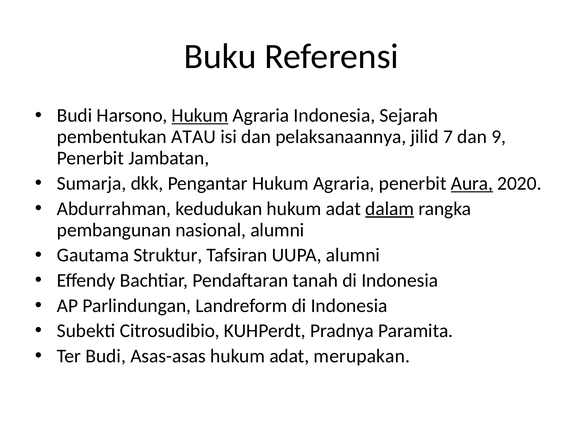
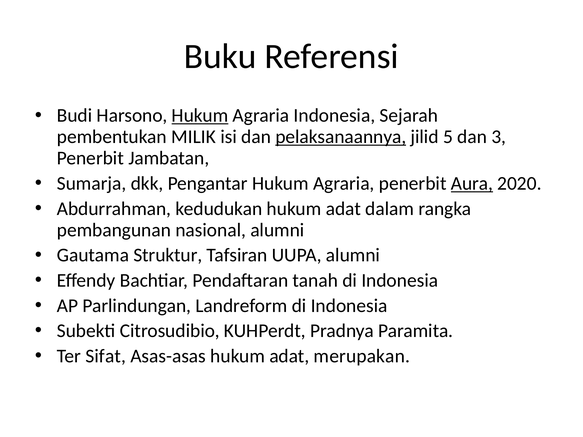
ATAU: ATAU -> MILIK
pelaksanaannya underline: none -> present
7: 7 -> 5
9: 9 -> 3
dalam underline: present -> none
Ter Budi: Budi -> Sifat
